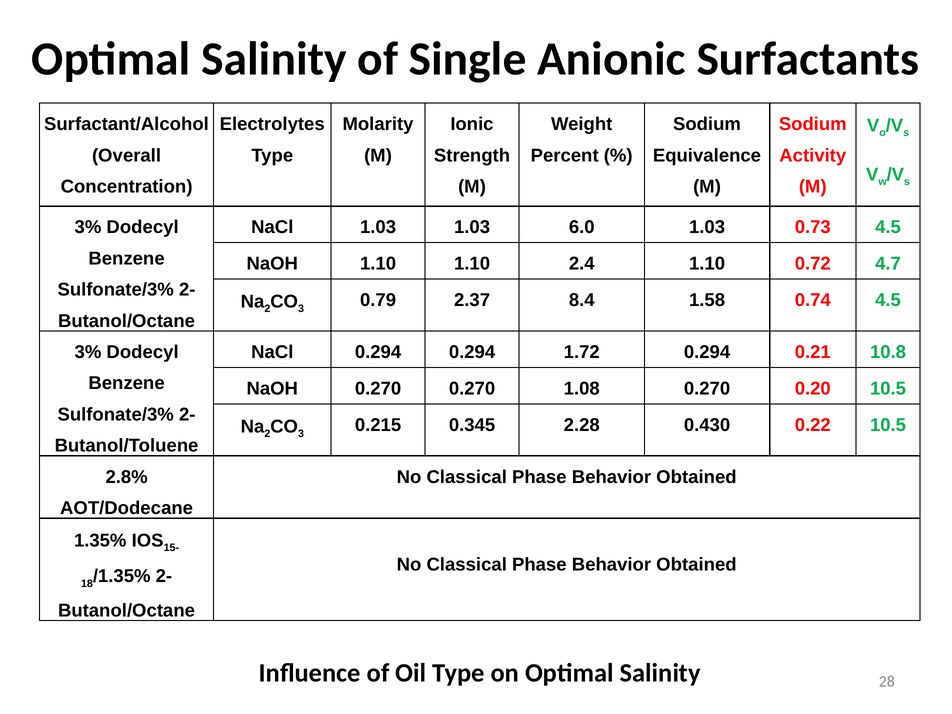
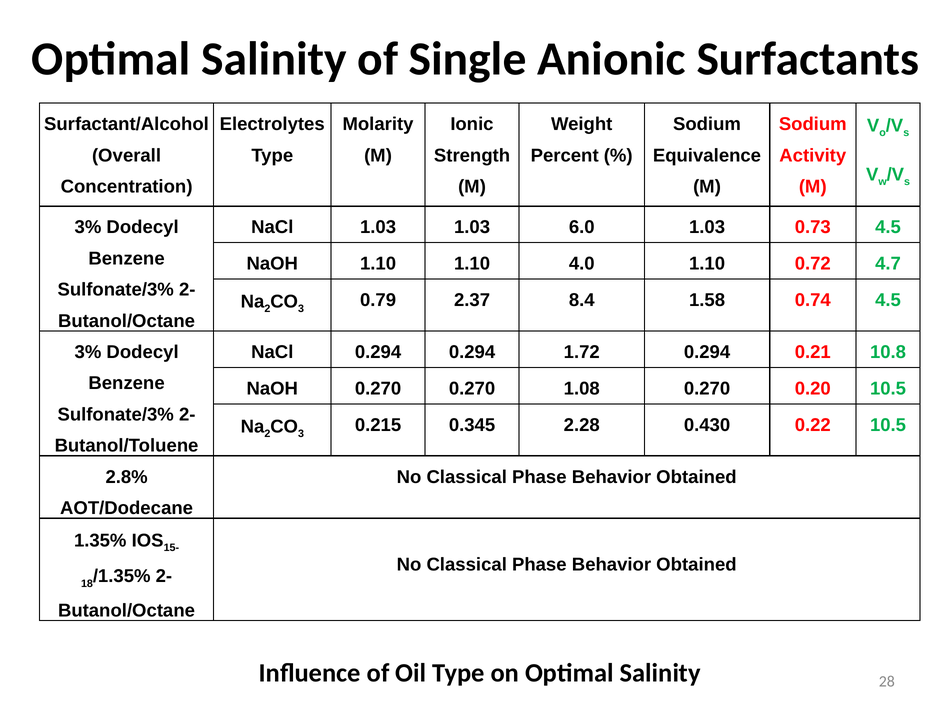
2.4: 2.4 -> 4.0
